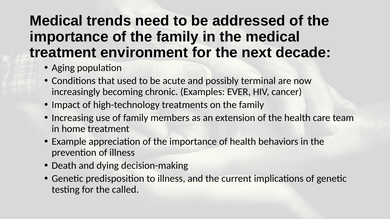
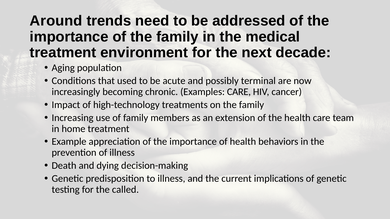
Medical at (56, 21): Medical -> Around
Examples EVER: EVER -> CARE
